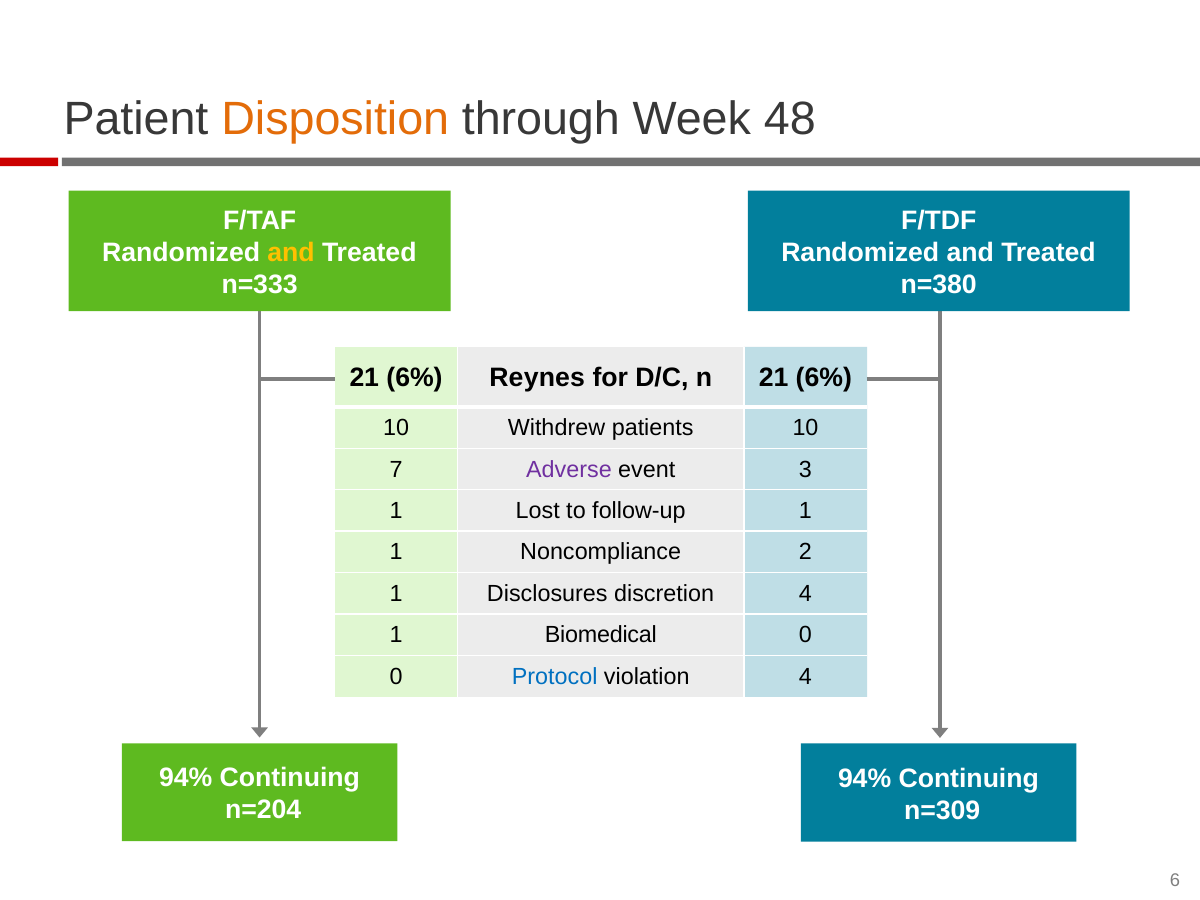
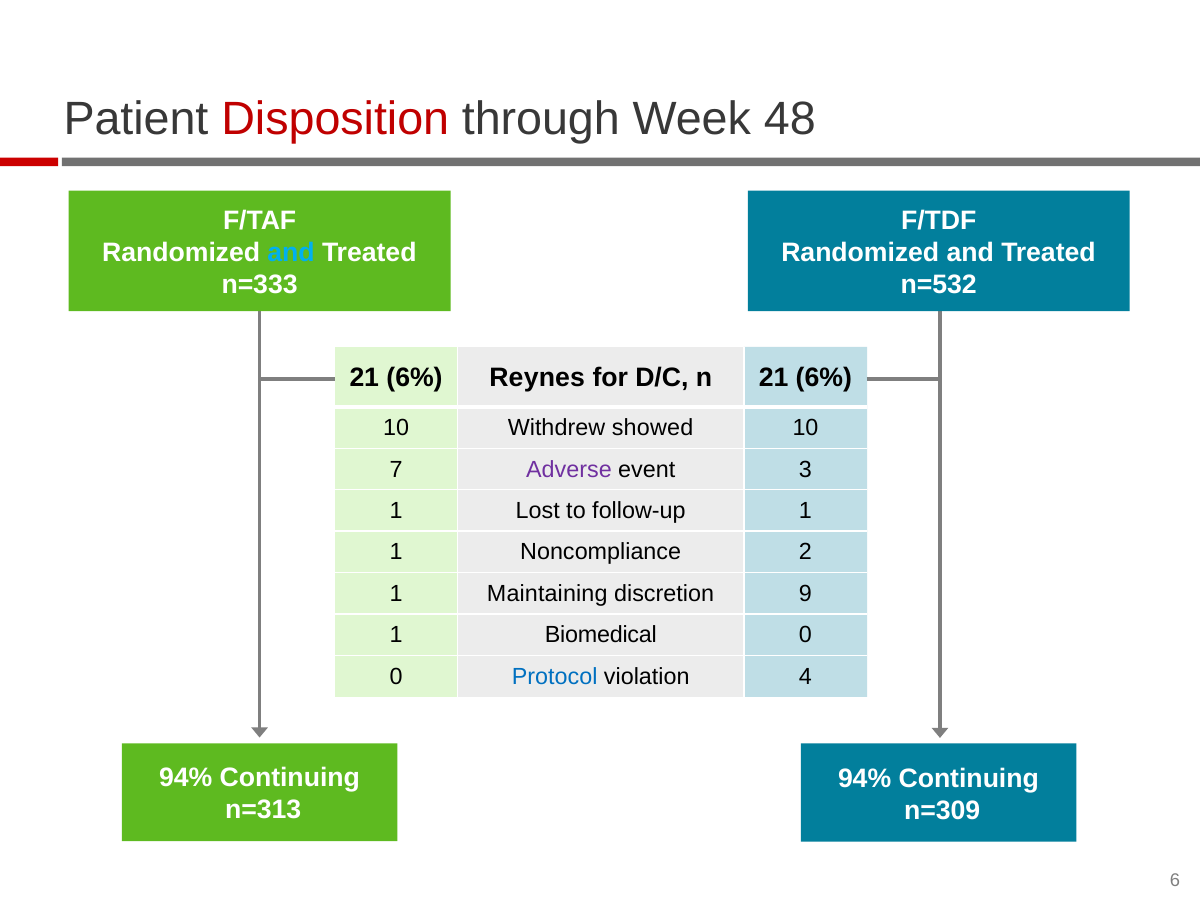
Disposition colour: orange -> red
and at (291, 253) colour: yellow -> light blue
n=380: n=380 -> n=532
patients: patients -> showed
Disclosures: Disclosures -> Maintaining
discretion 4: 4 -> 9
n=204: n=204 -> n=313
